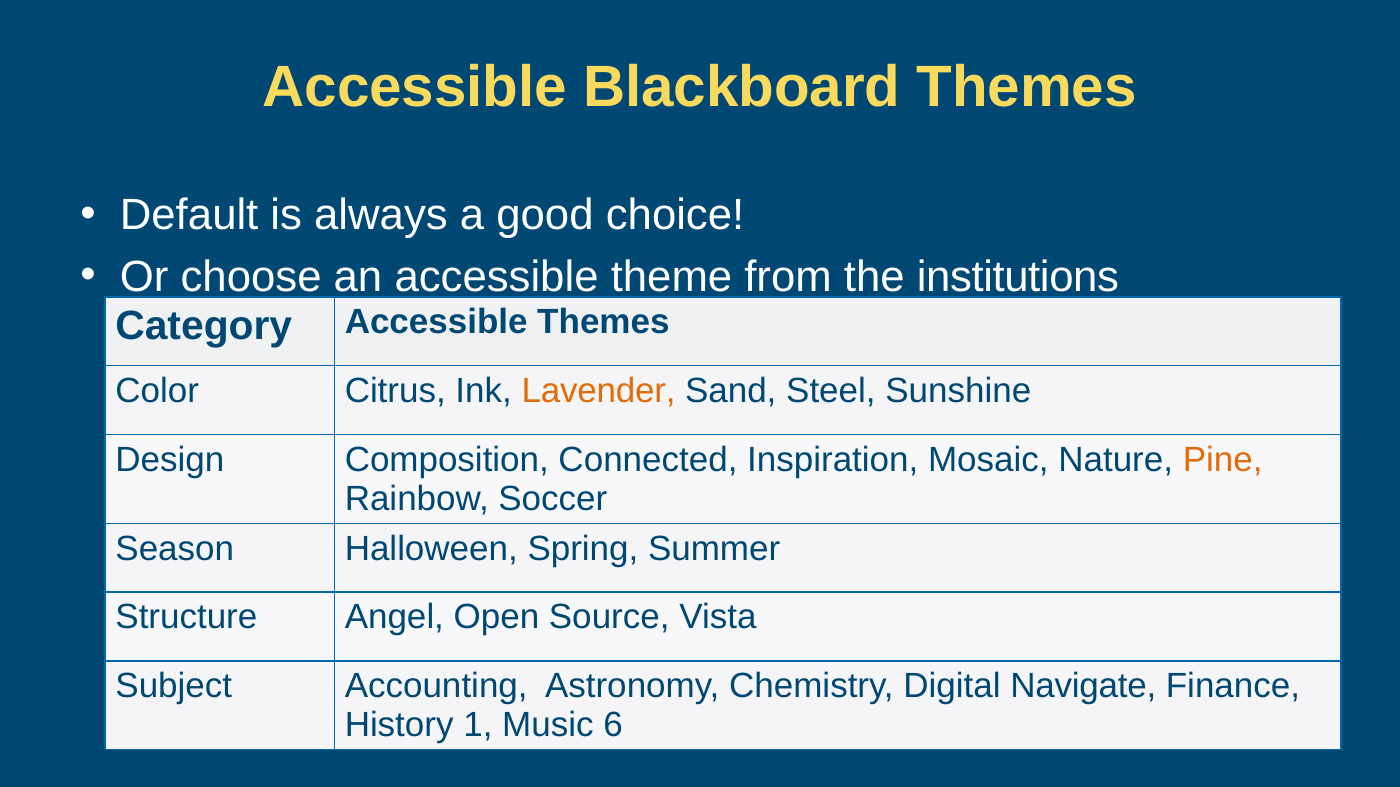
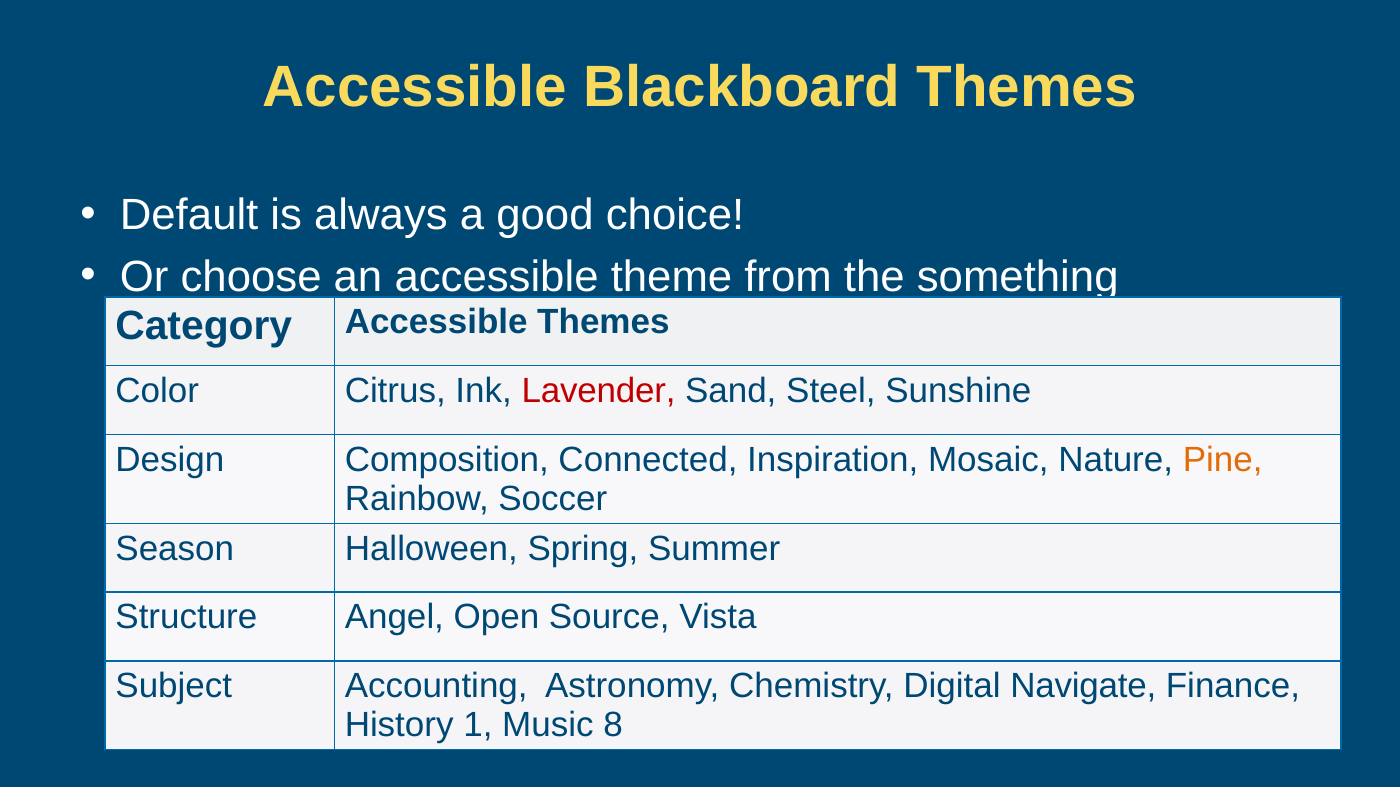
institutions: institutions -> something
Lavender colour: orange -> red
6: 6 -> 8
